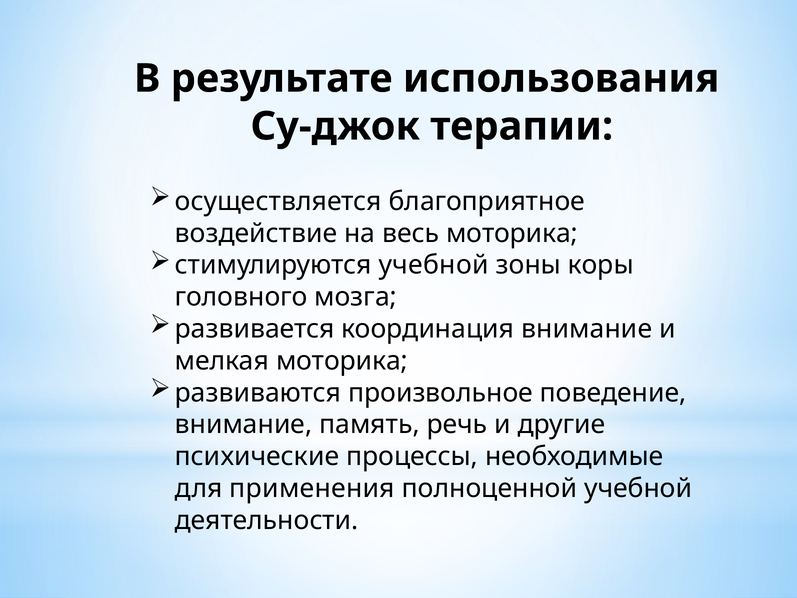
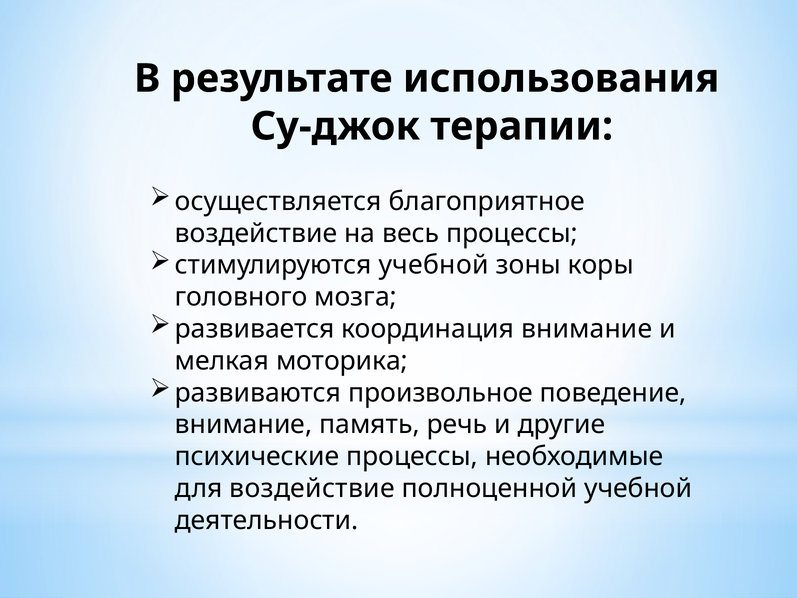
весь моторика: моторика -> процессы
для применения: применения -> воздействие
